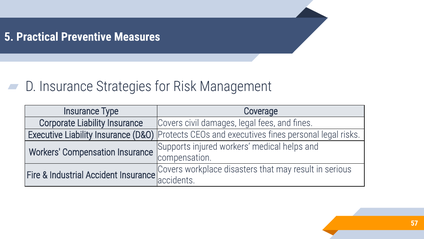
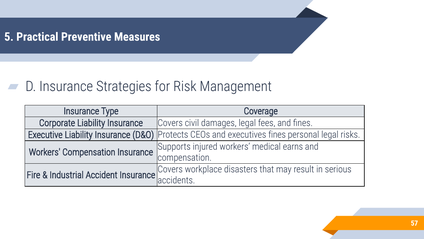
helps: helps -> earns
